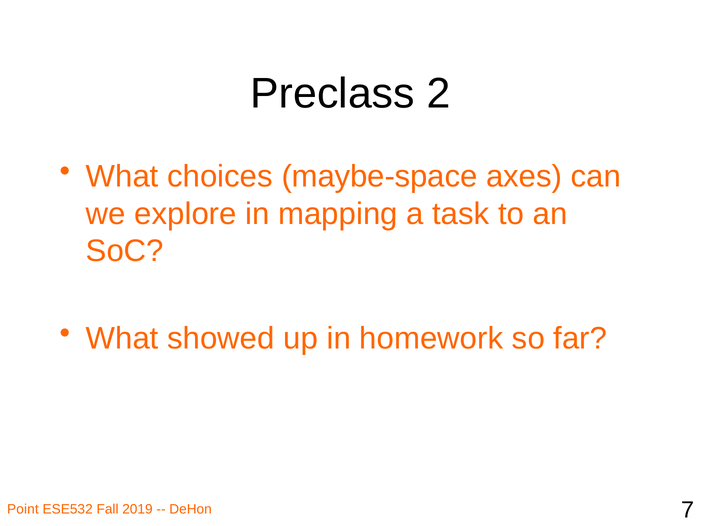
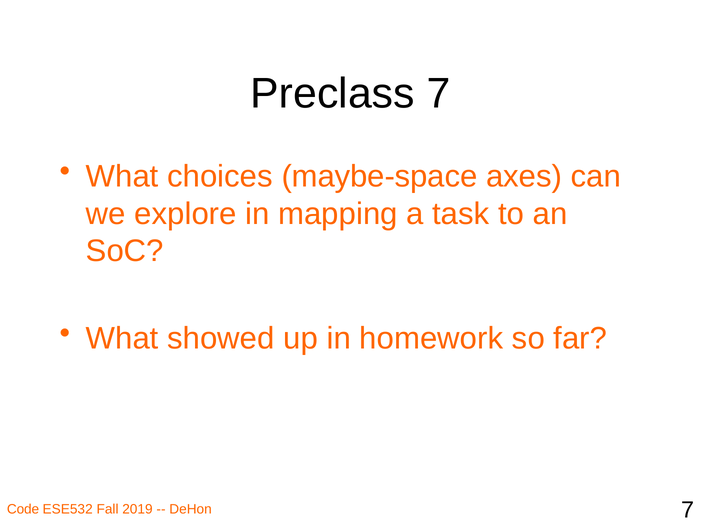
Preclass 2: 2 -> 7
Point: Point -> Code
